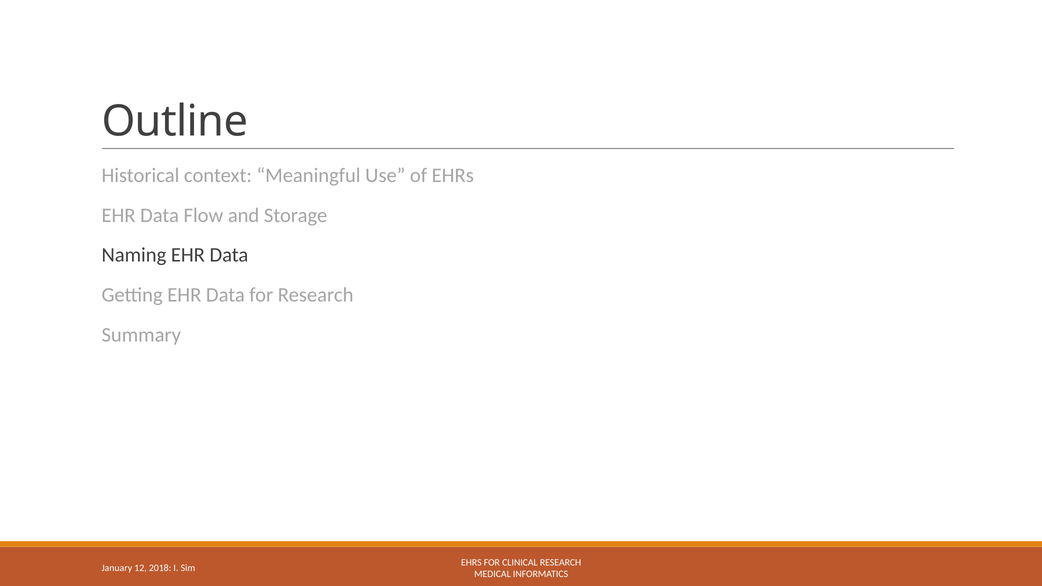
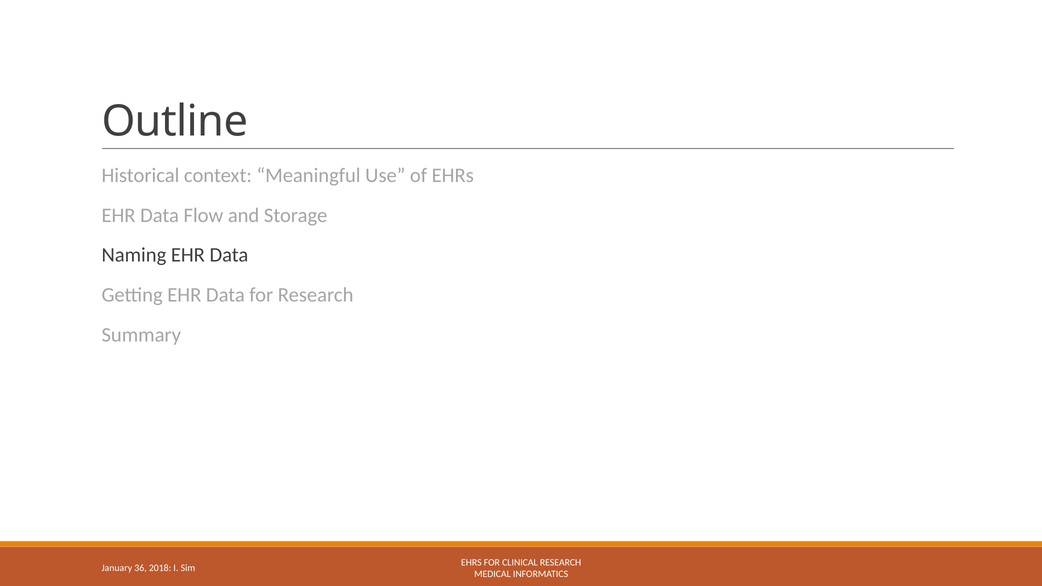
12: 12 -> 36
